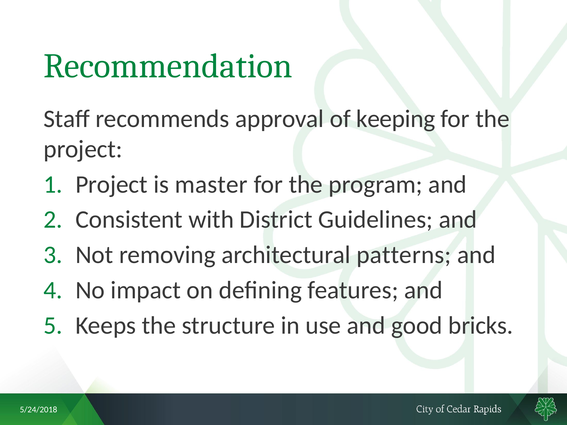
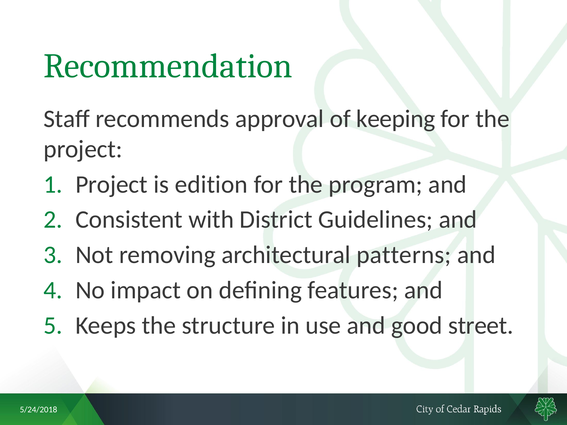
master: master -> edition
bricks: bricks -> street
